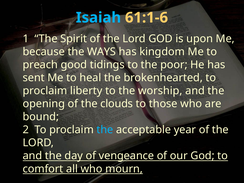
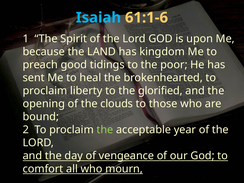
WAYS: WAYS -> LAND
worship: worship -> glorified
the at (105, 130) colour: light blue -> light green
